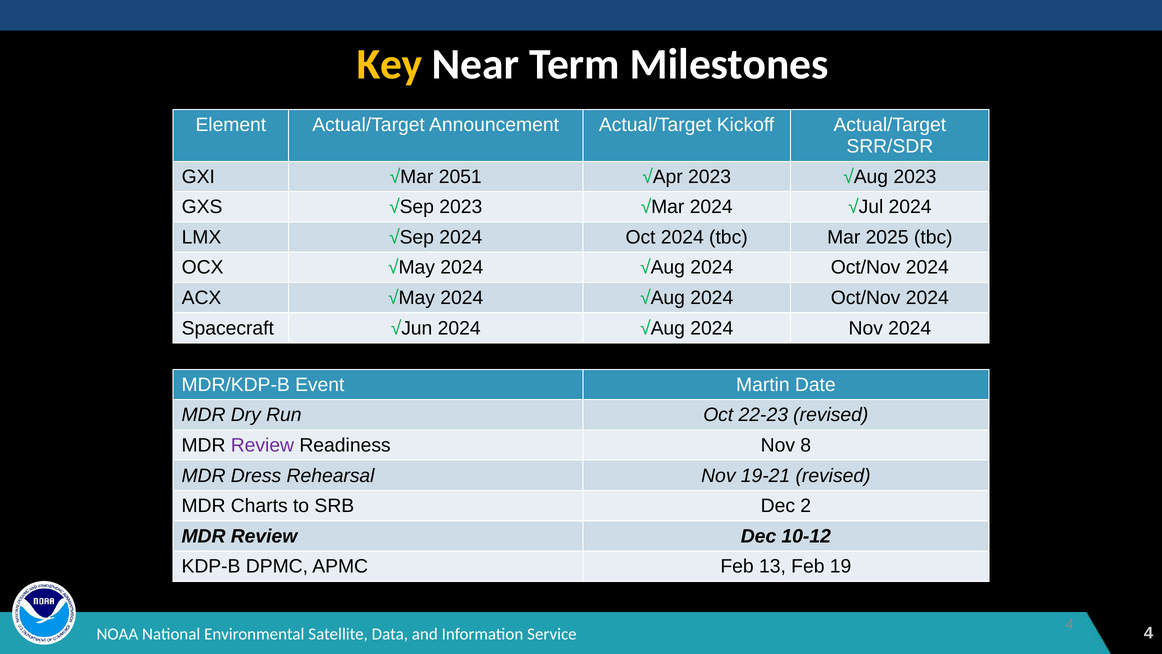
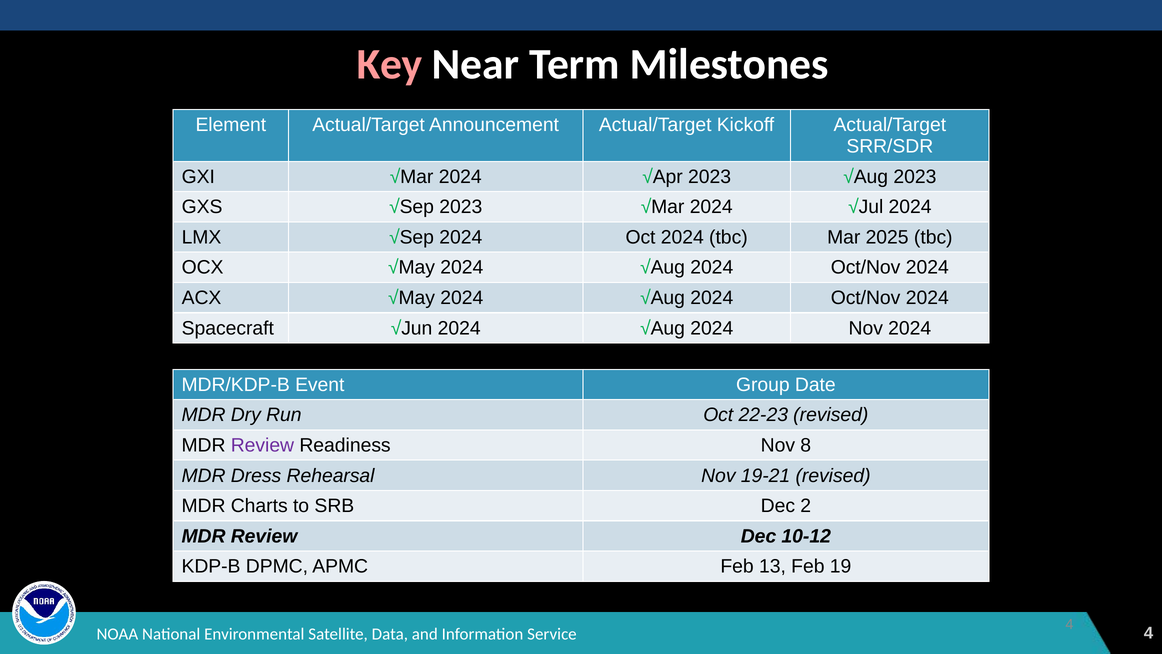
Key colour: yellow -> pink
GXI √Mar 2051: 2051 -> 2024
Martin: Martin -> Group
